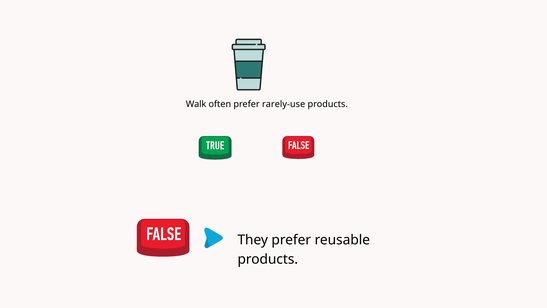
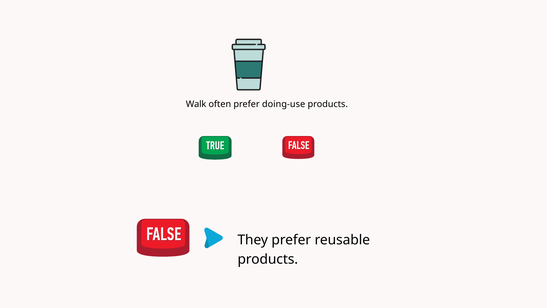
rarely-use: rarely-use -> doing-use
